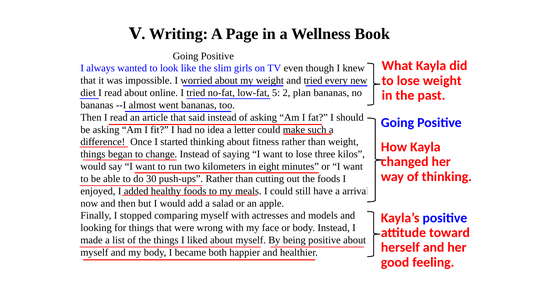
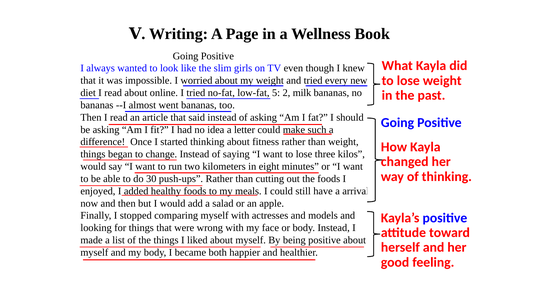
plan: plan -> milk
